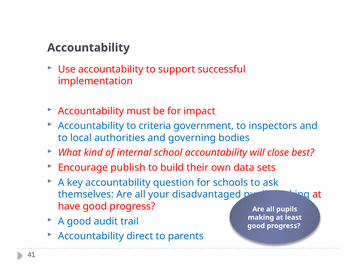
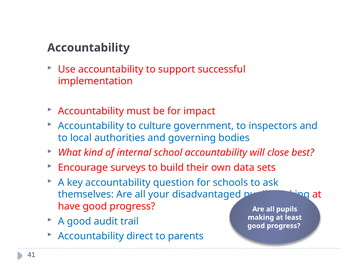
criteria: criteria -> culture
publish: publish -> surveys
